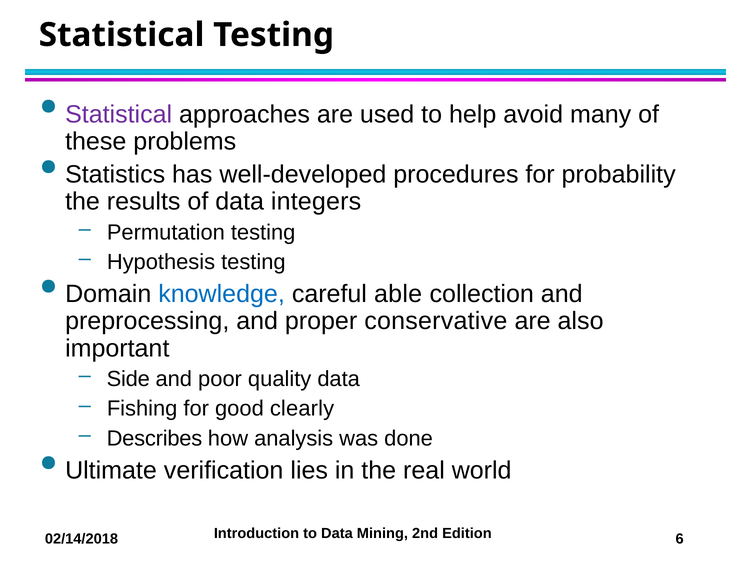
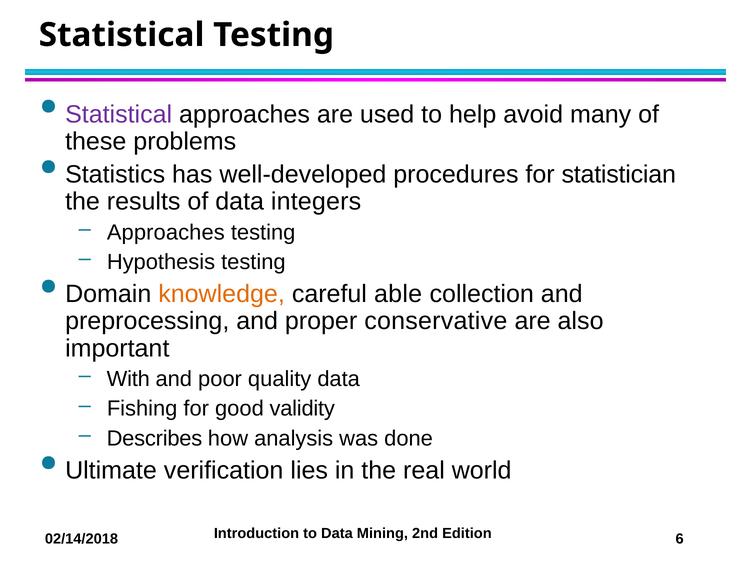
probability: probability -> statistician
Permutation at (166, 233): Permutation -> Approaches
knowledge colour: blue -> orange
Side: Side -> With
clearly: clearly -> validity
